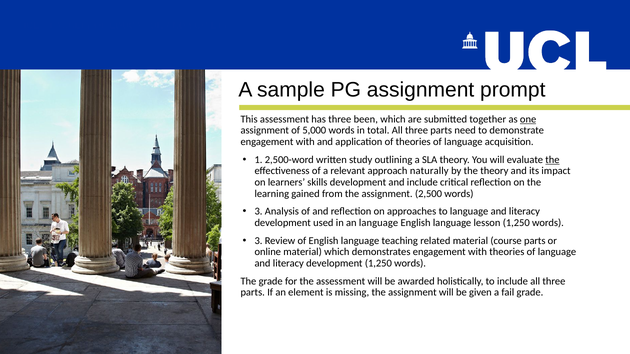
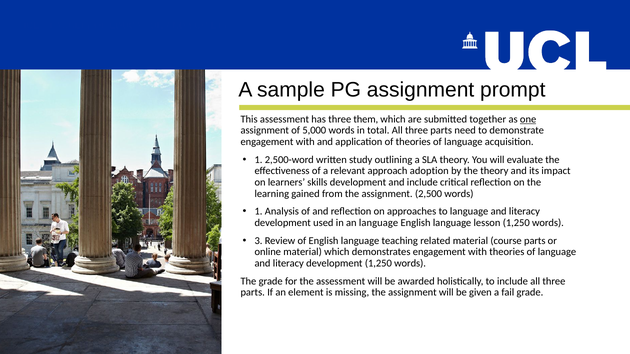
been: been -> them
the at (552, 160) underline: present -> none
naturally: naturally -> adoption
3 at (258, 212): 3 -> 1
